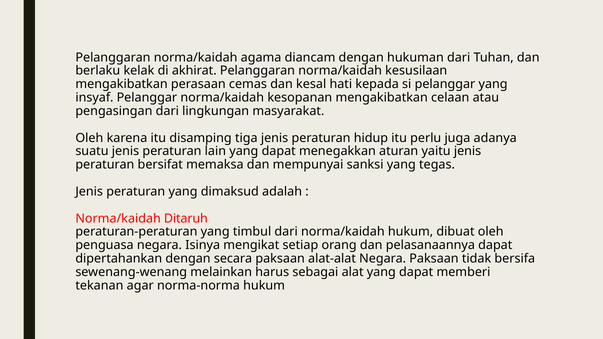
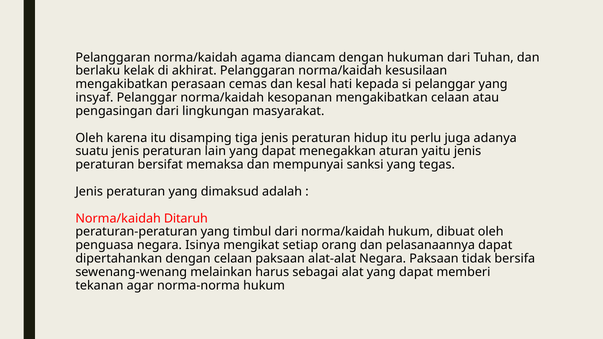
dengan secara: secara -> celaan
